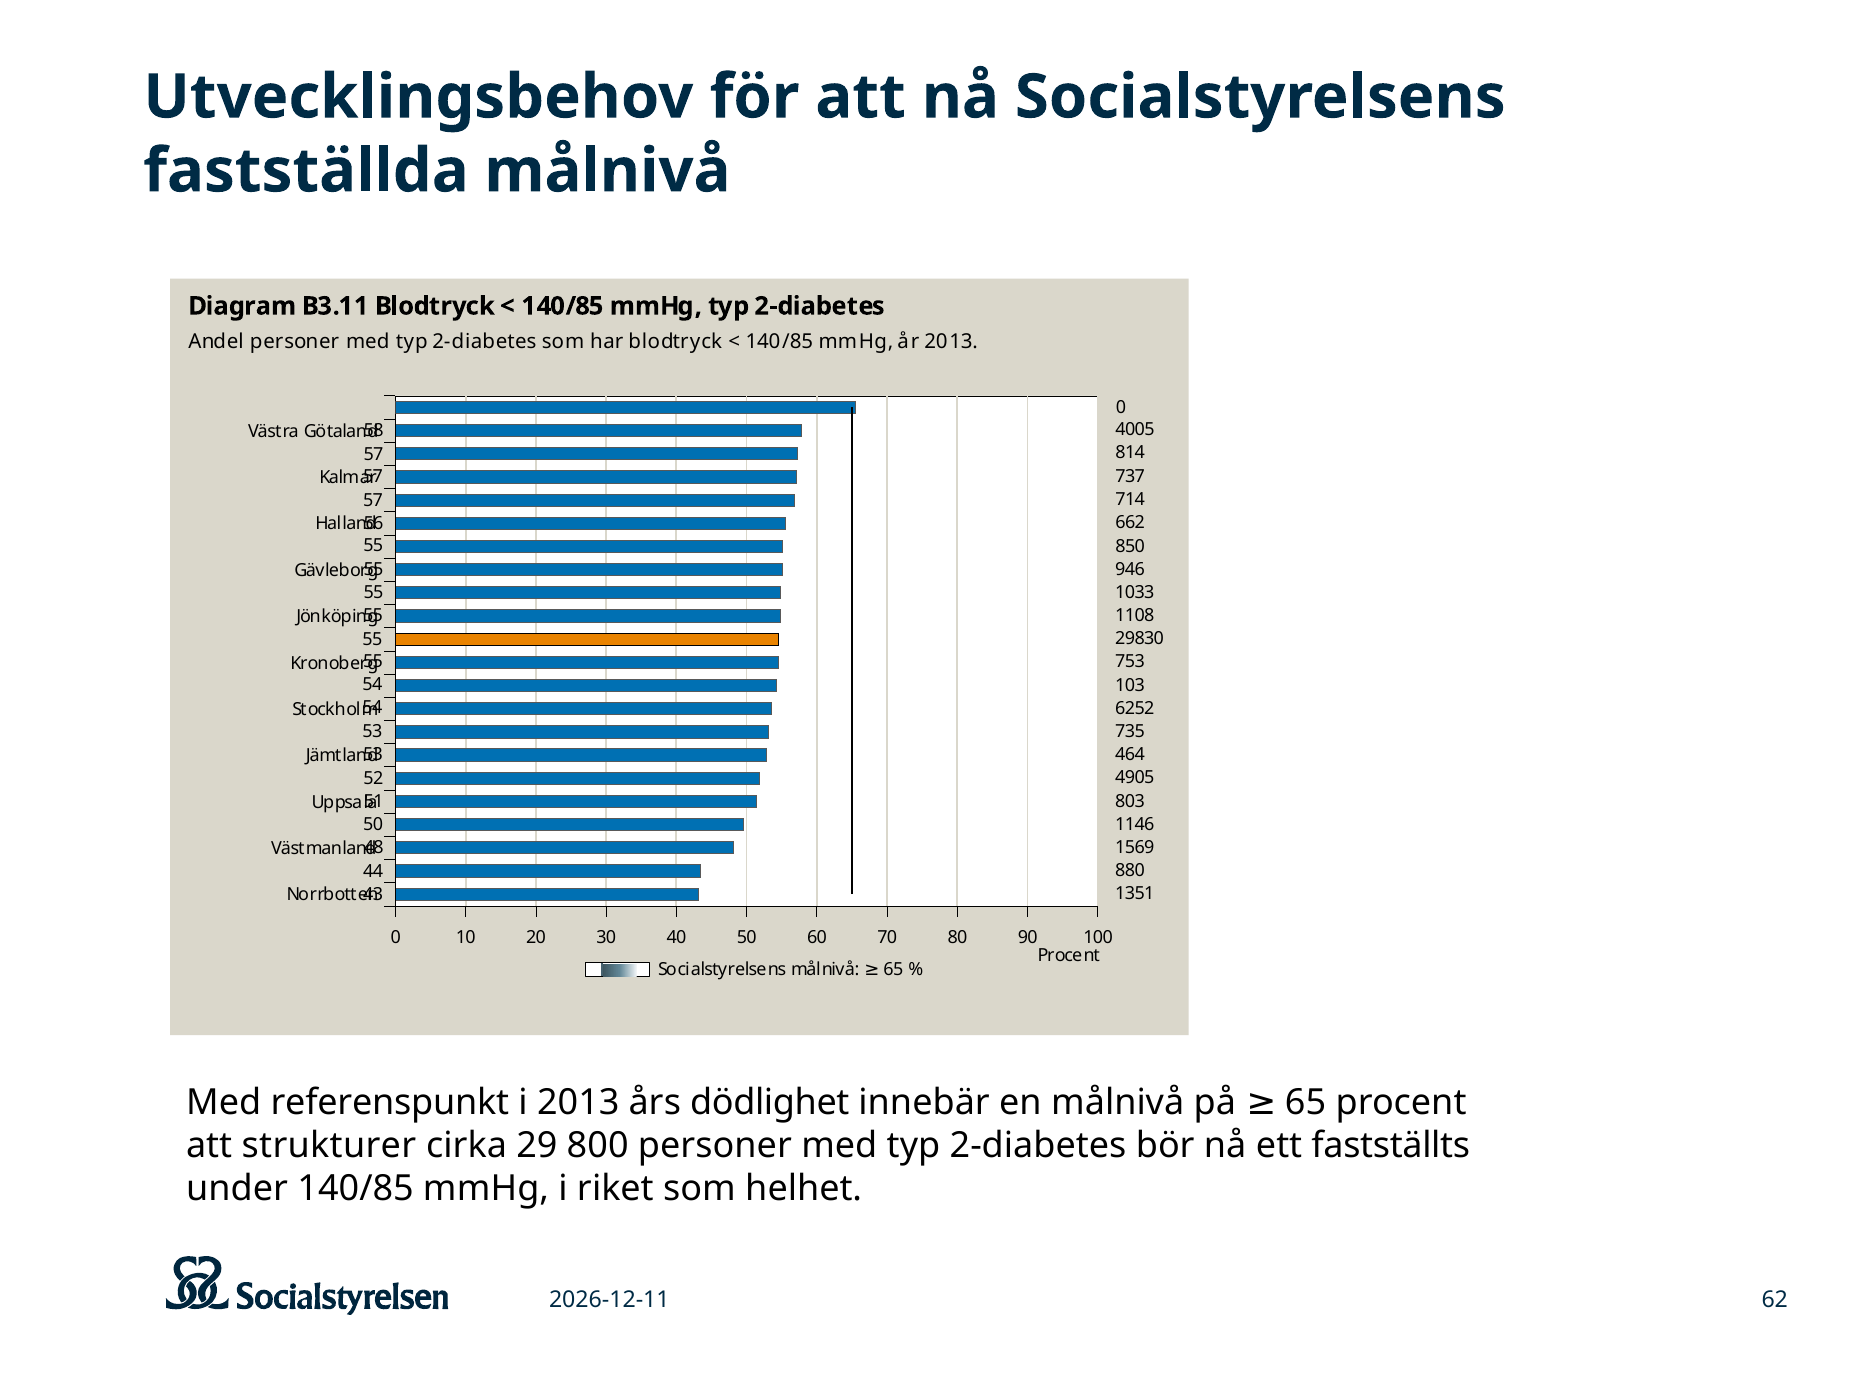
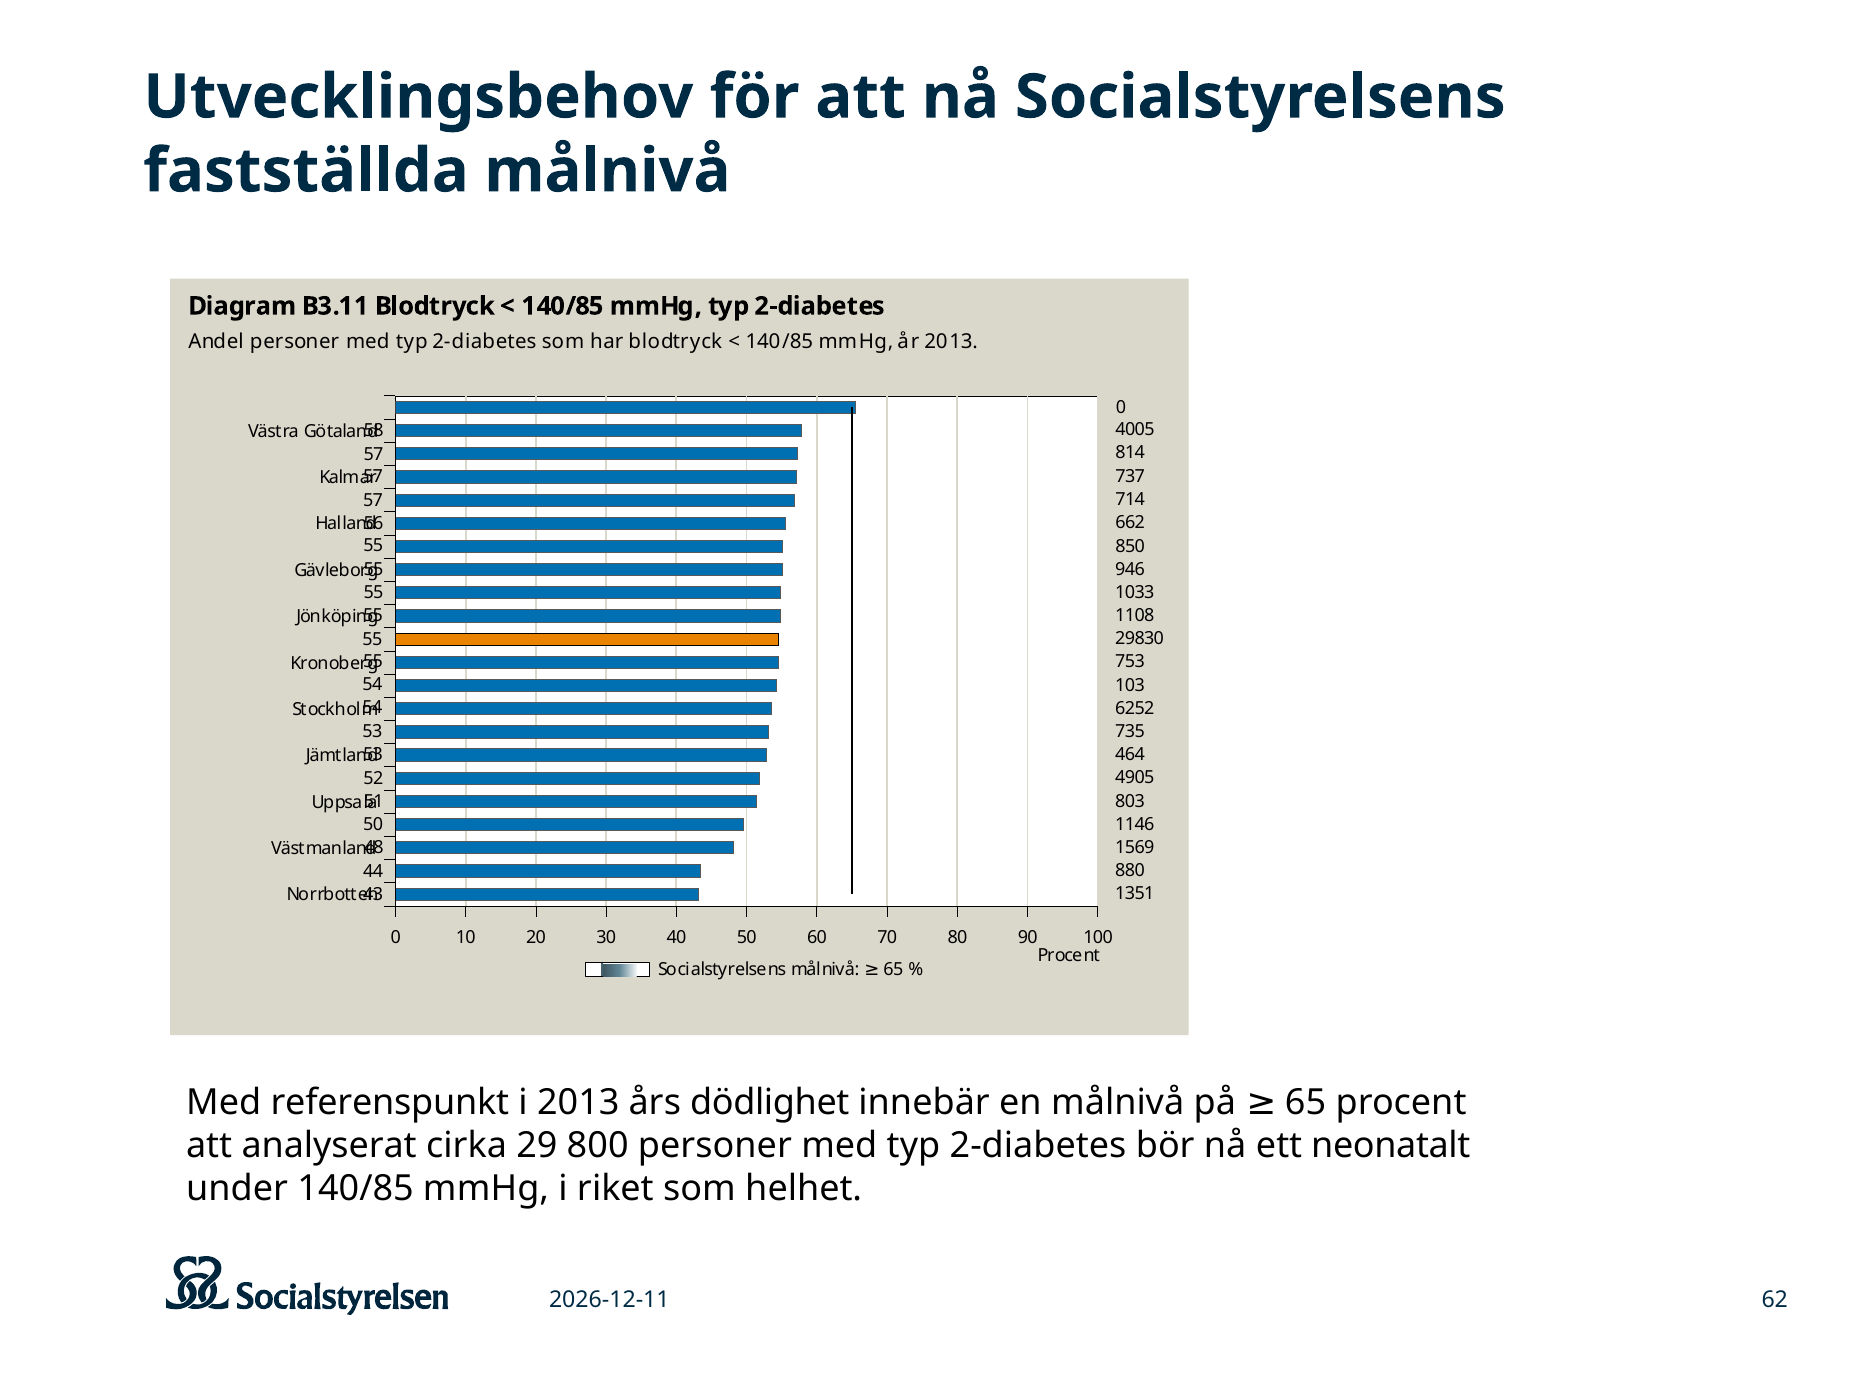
strukturer: strukturer -> analyserat
fastställts: fastställts -> neonatalt
